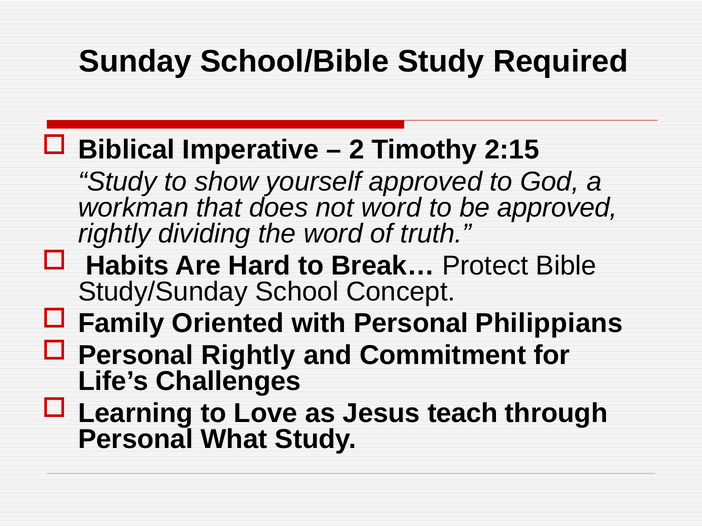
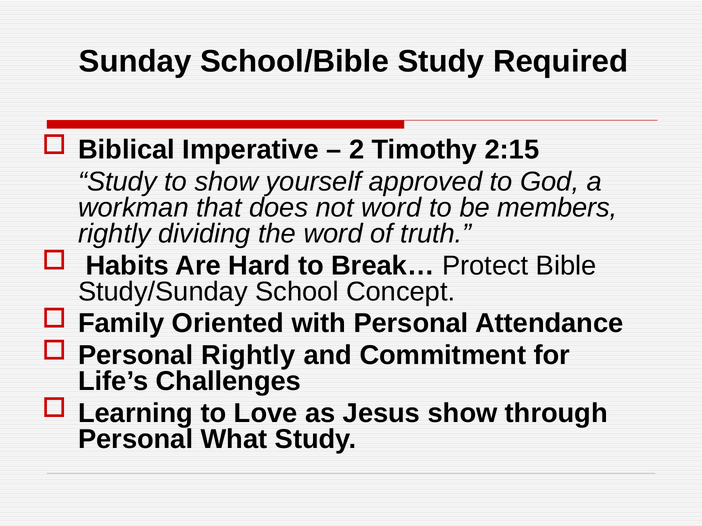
be approved: approved -> members
Philippians: Philippians -> Attendance
Jesus teach: teach -> show
